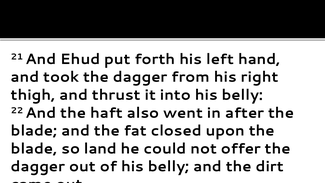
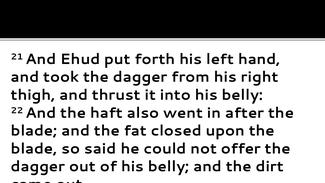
land: land -> said
